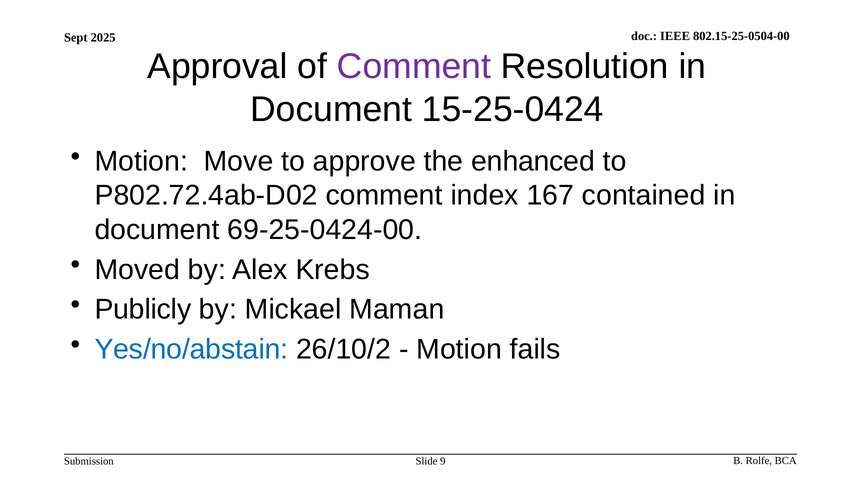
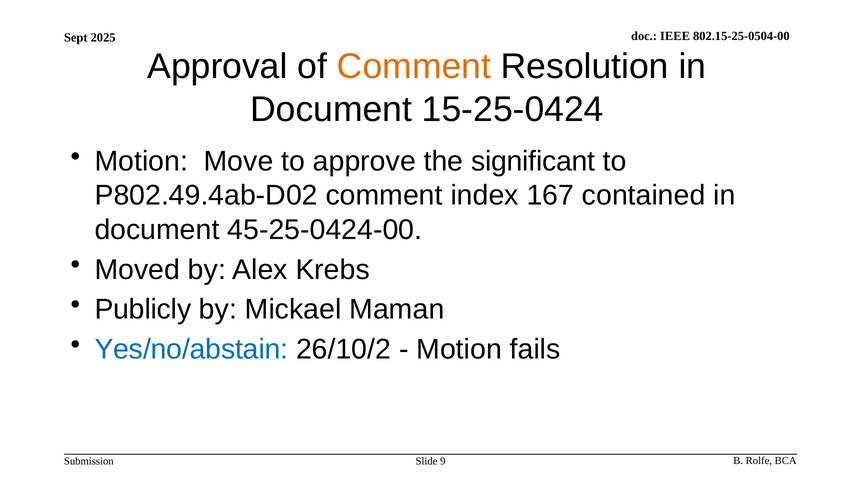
Comment at (414, 67) colour: purple -> orange
enhanced: enhanced -> significant
P802.72.4ab-D02: P802.72.4ab-D02 -> P802.49.4ab-D02
69-25-0424-00: 69-25-0424-00 -> 45-25-0424-00
